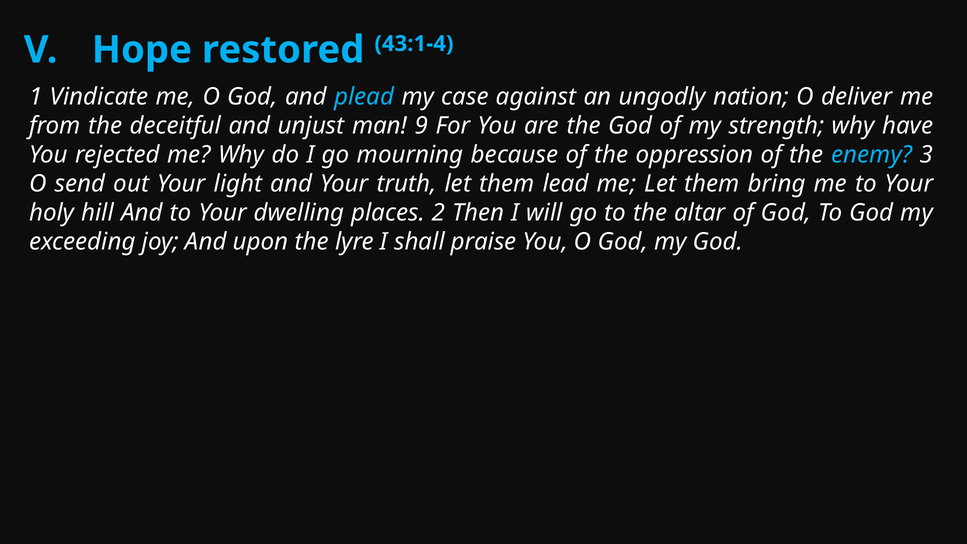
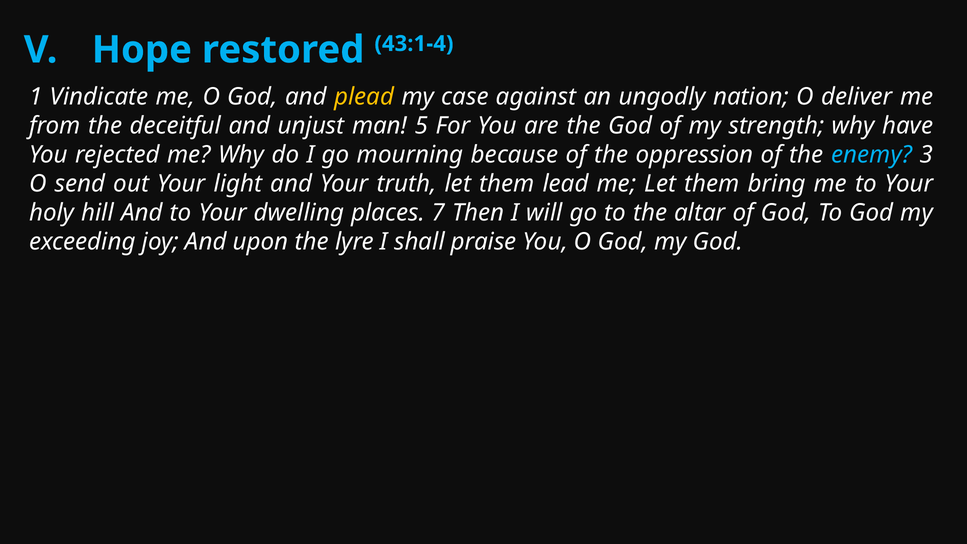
plead colour: light blue -> yellow
9: 9 -> 5
2: 2 -> 7
